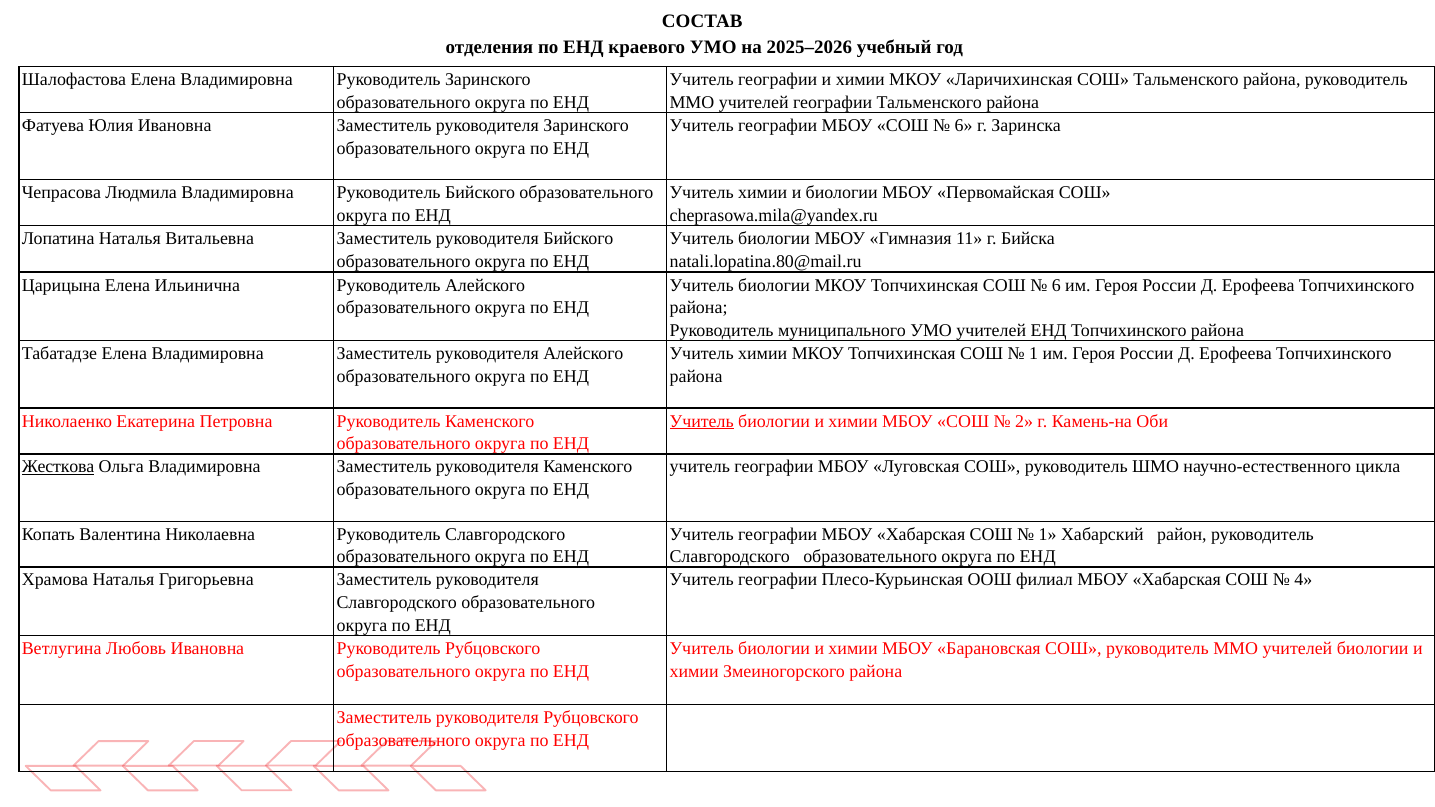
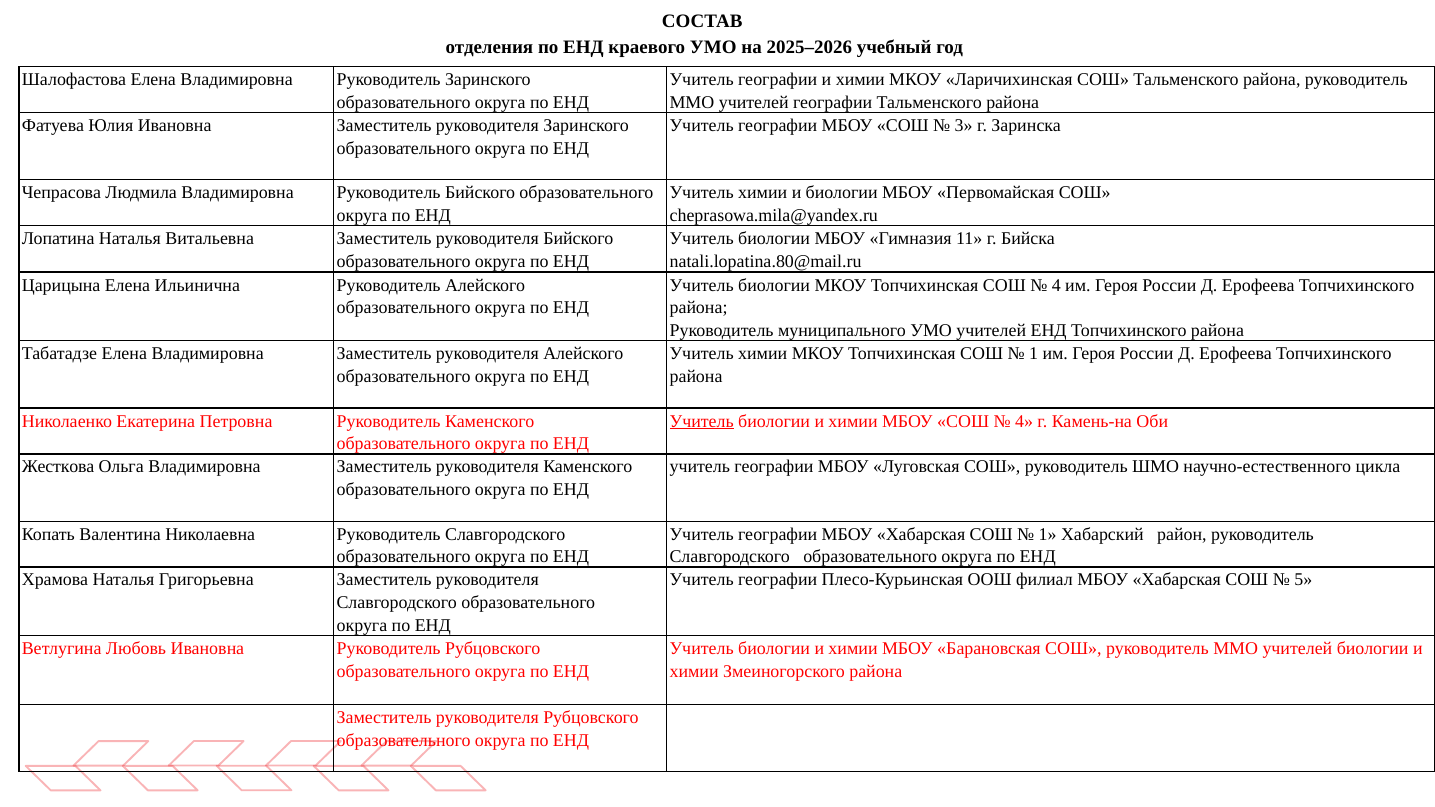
6 at (964, 126): 6 -> 3
6 at (1056, 285): 6 -> 4
2 at (1024, 421): 2 -> 4
Жесткова underline: present -> none
4: 4 -> 5
